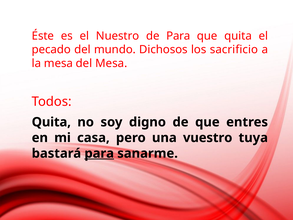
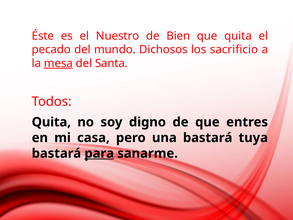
de Para: Para -> Bien
mesa at (58, 63) underline: none -> present
del Mesa: Mesa -> Santa
una vuestro: vuestro -> bastará
